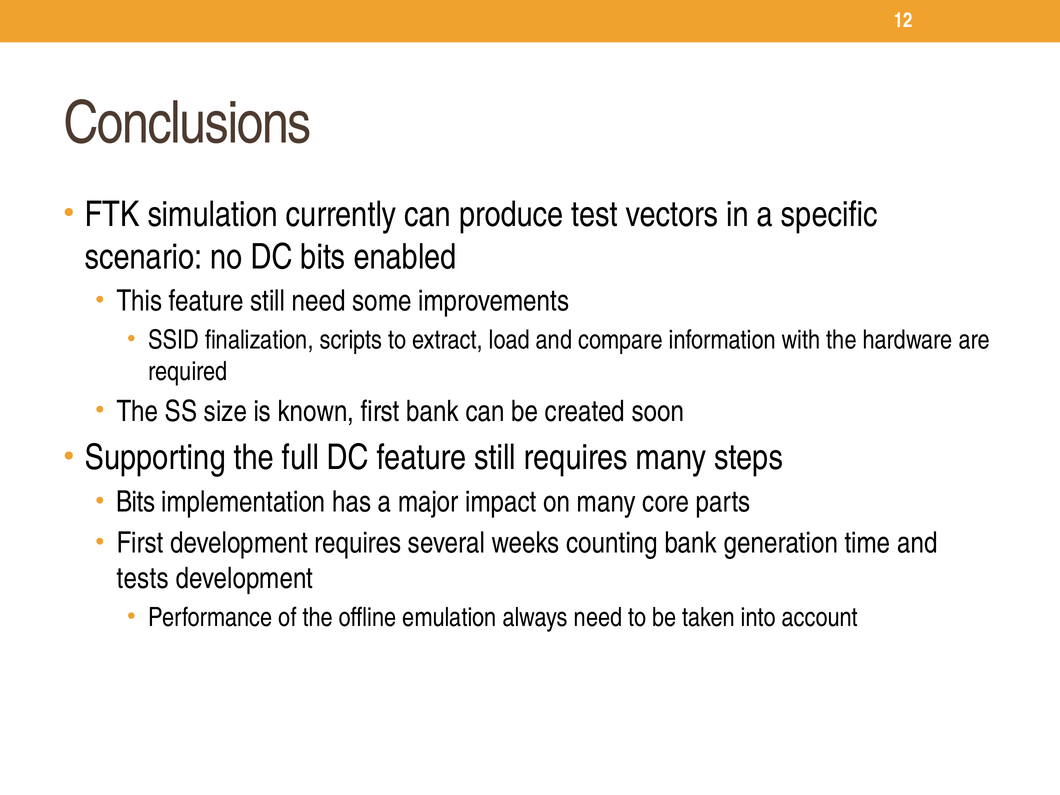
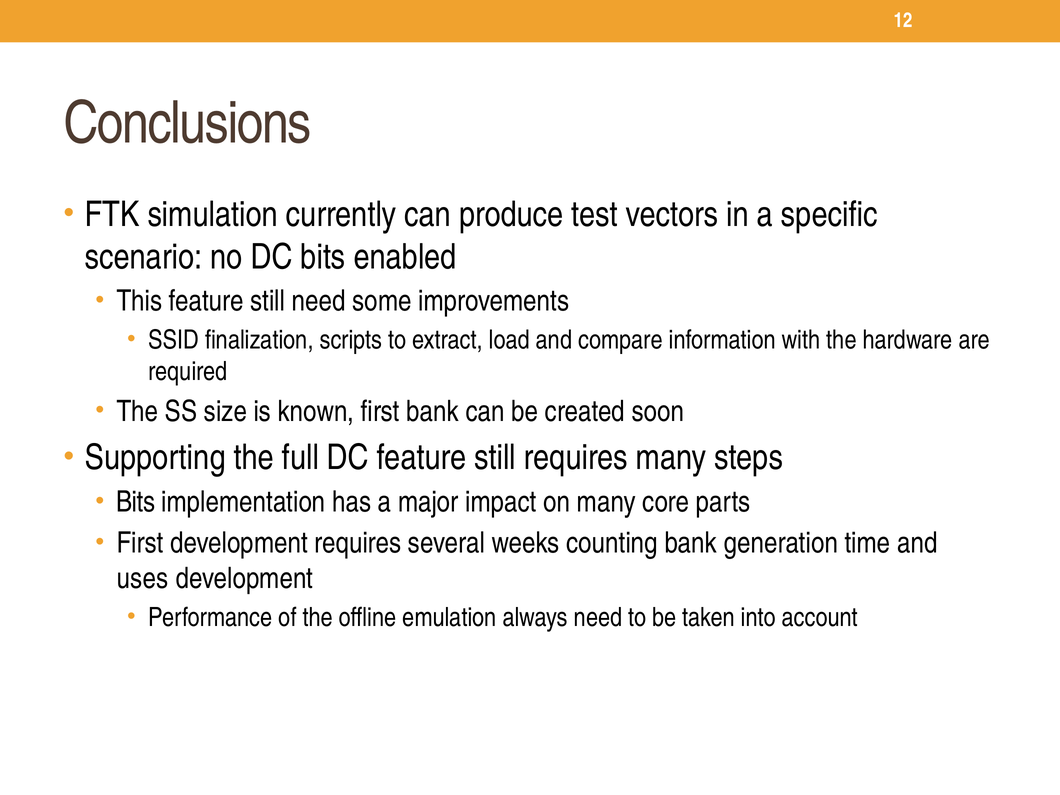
tests: tests -> uses
